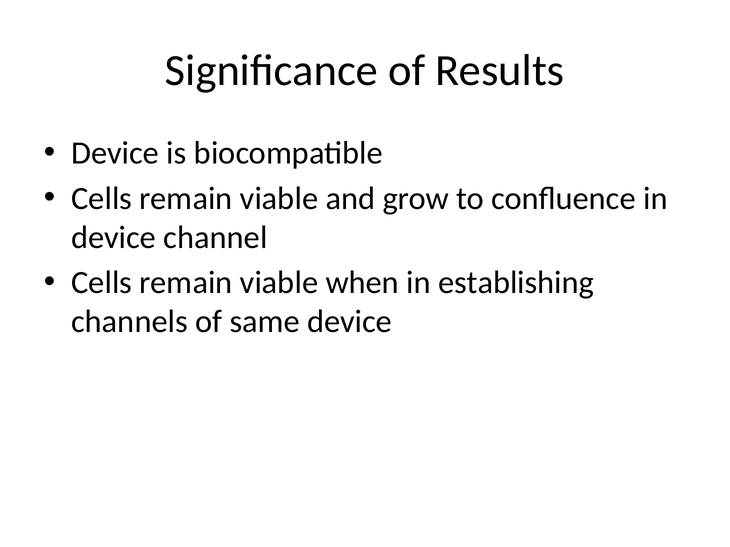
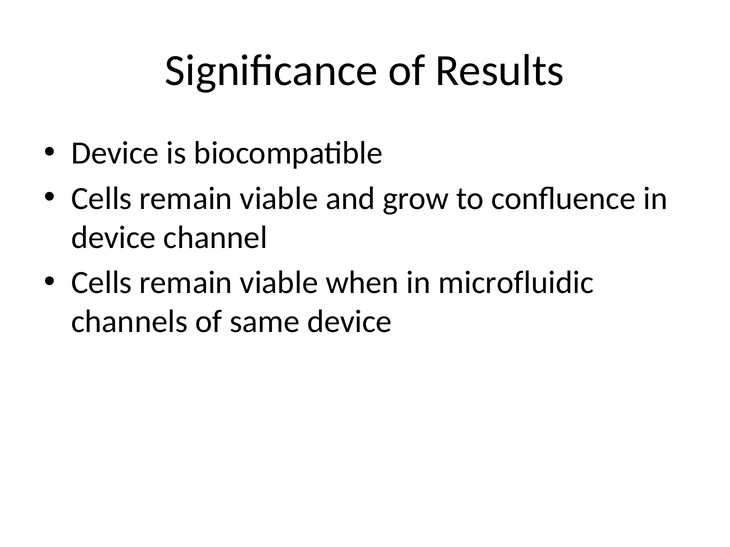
establishing: establishing -> microfluidic
